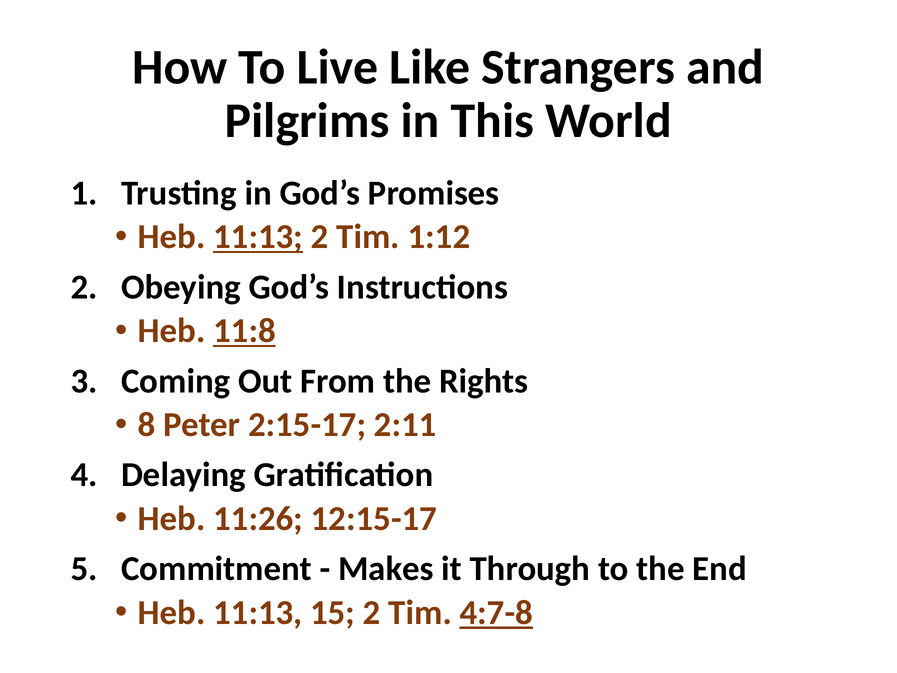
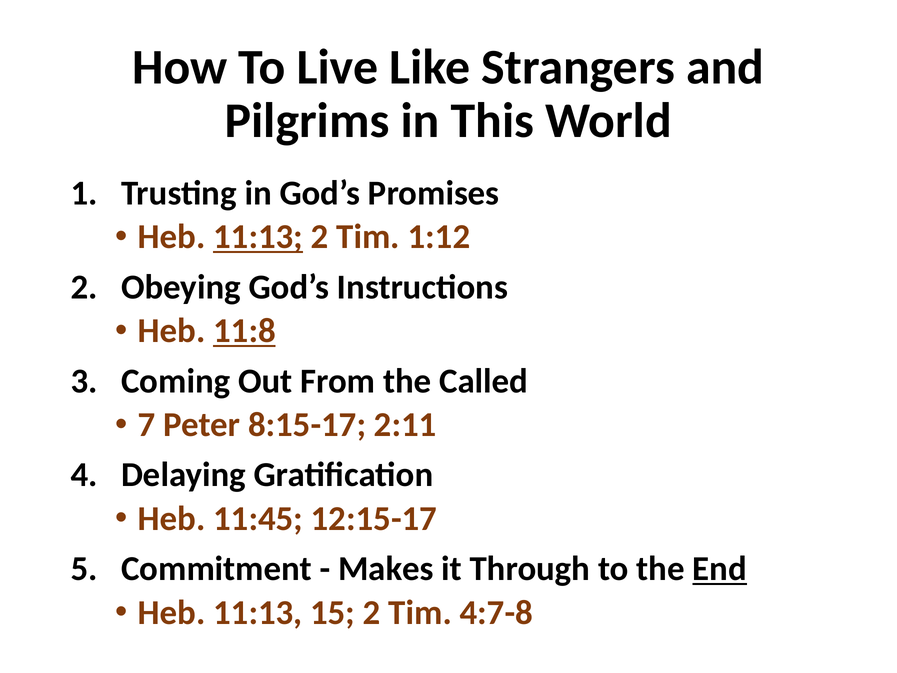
Rights: Rights -> Called
8: 8 -> 7
2:15-17: 2:15-17 -> 8:15-17
11:26: 11:26 -> 11:45
End underline: none -> present
4:7-8 underline: present -> none
